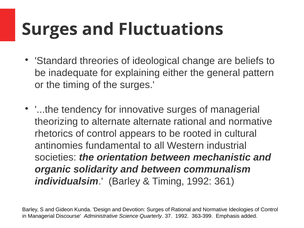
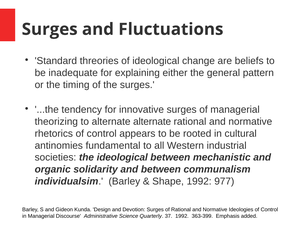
the orientation: orientation -> ideological
Timing at (168, 181): Timing -> Shape
361: 361 -> 977
